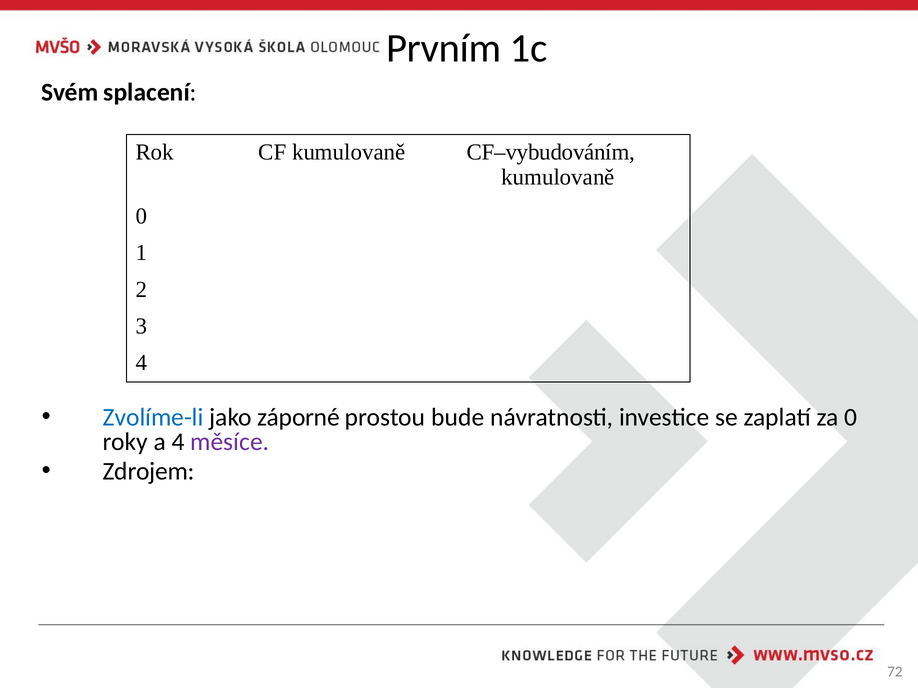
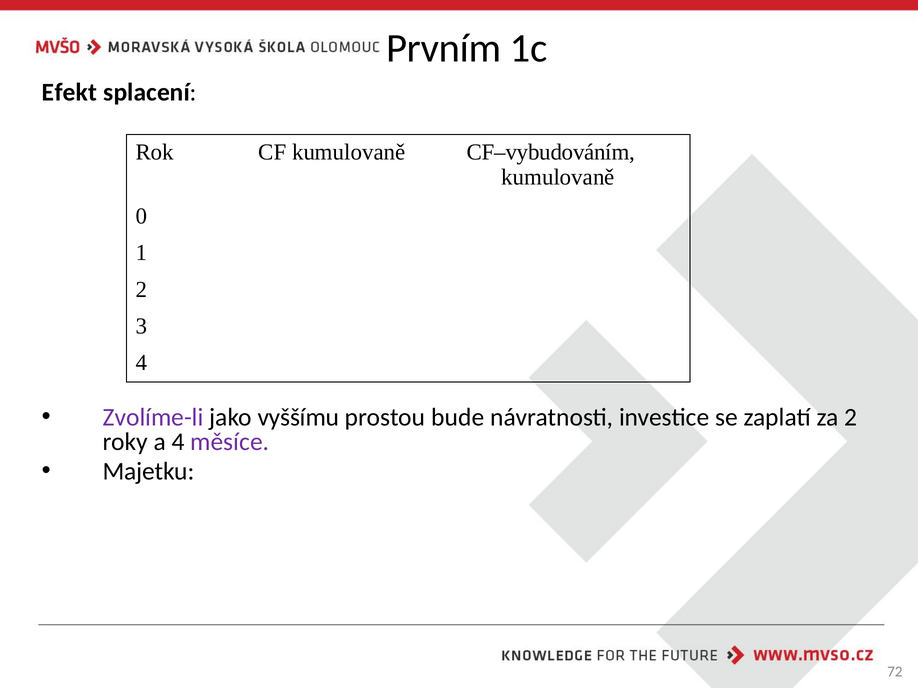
Svém: Svém -> Efekt
Zvolíme-li colour: blue -> purple
záporné: záporné -> vyššímu
za 0: 0 -> 2
Zdrojem: Zdrojem -> Majetku
